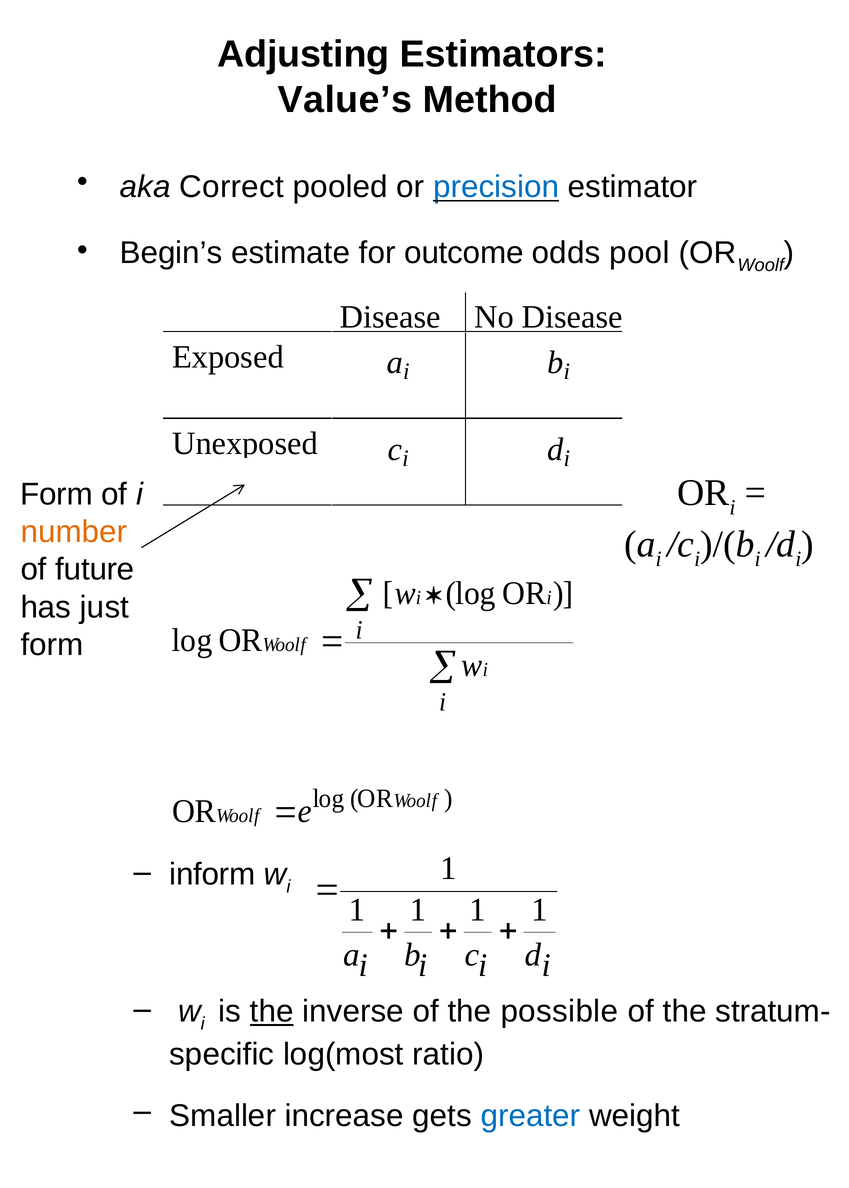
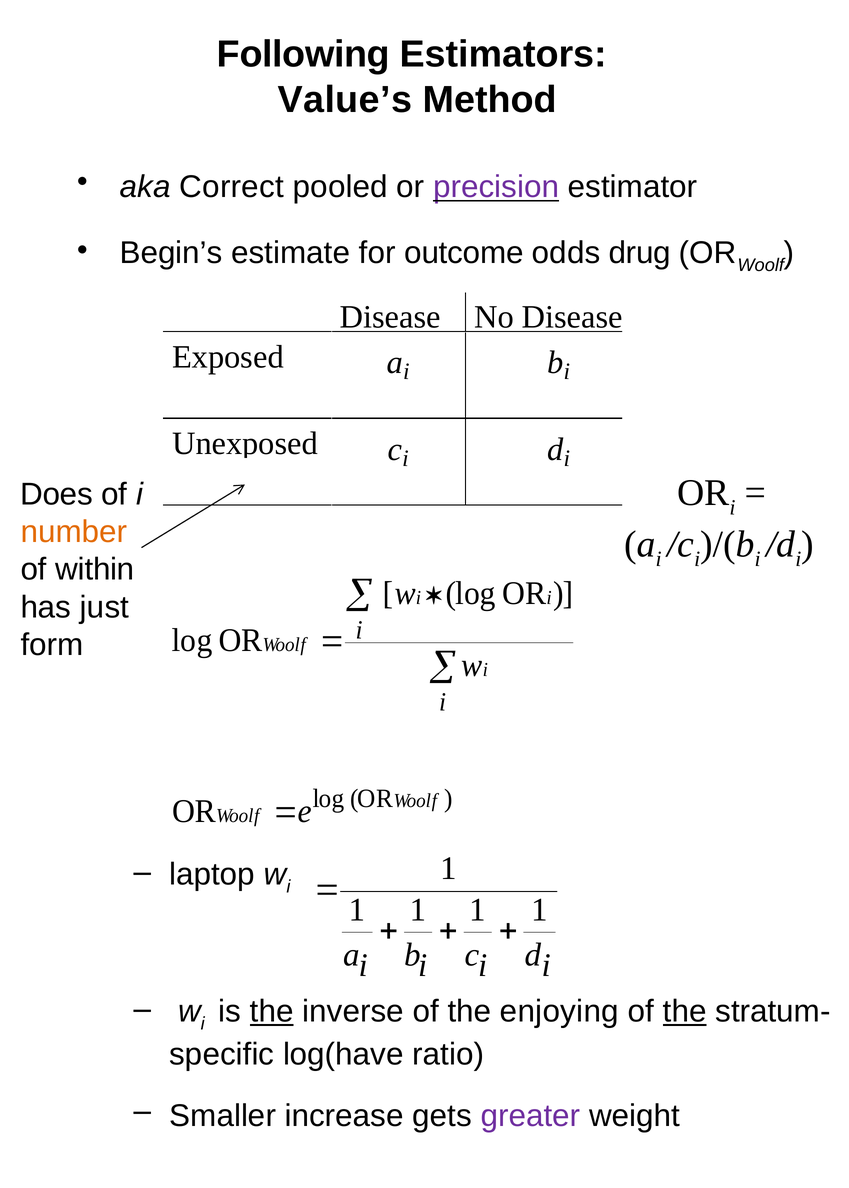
Adjusting: Adjusting -> Following
precision colour: blue -> purple
pool: pool -> drug
Form at (57, 494): Form -> Does
future: future -> within
inform: inform -> laptop
possible: possible -> enjoying
the at (685, 1012) underline: none -> present
log(most: log(most -> log(have
greater colour: blue -> purple
